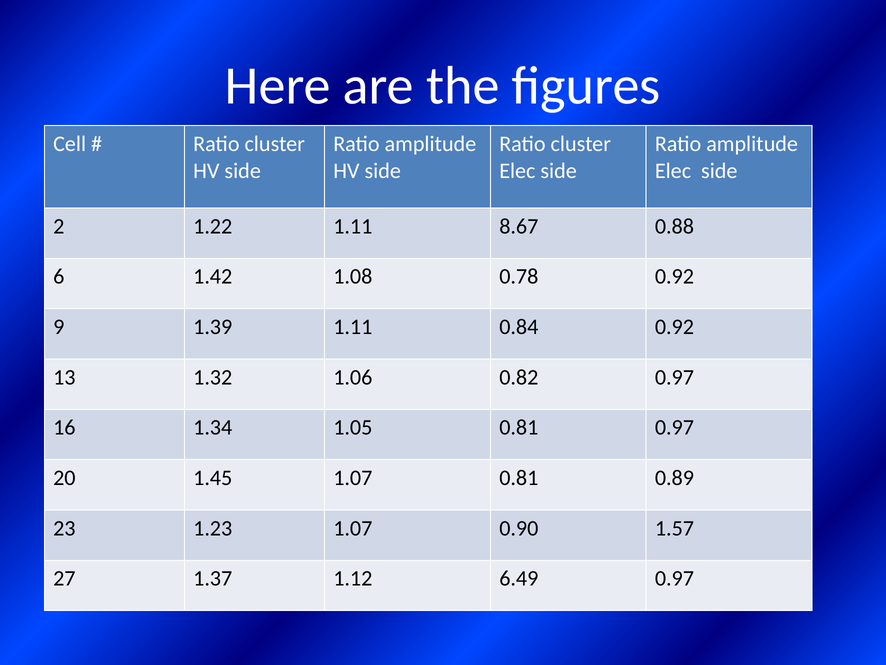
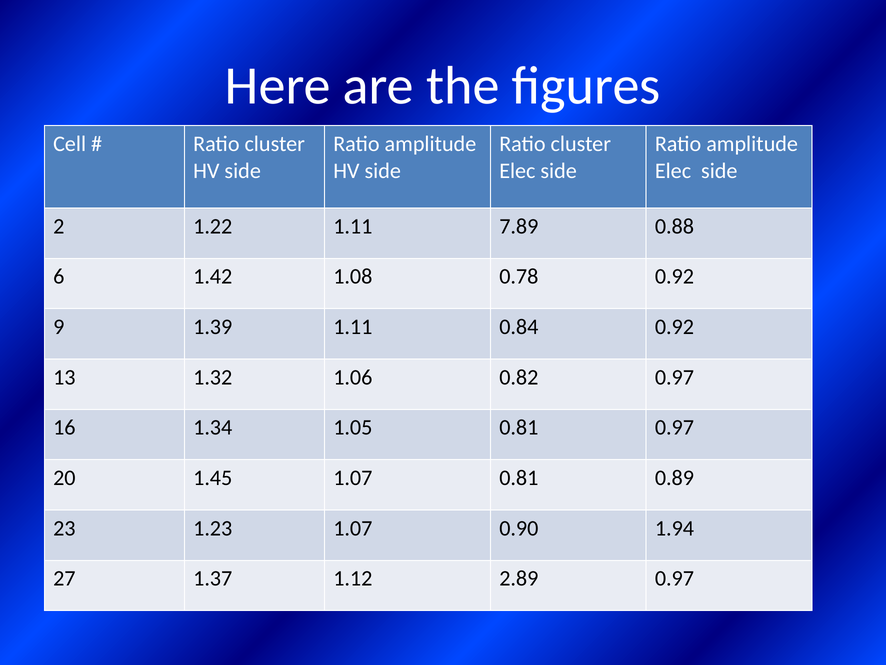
8.67: 8.67 -> 7.89
1.57: 1.57 -> 1.94
6.49: 6.49 -> 2.89
